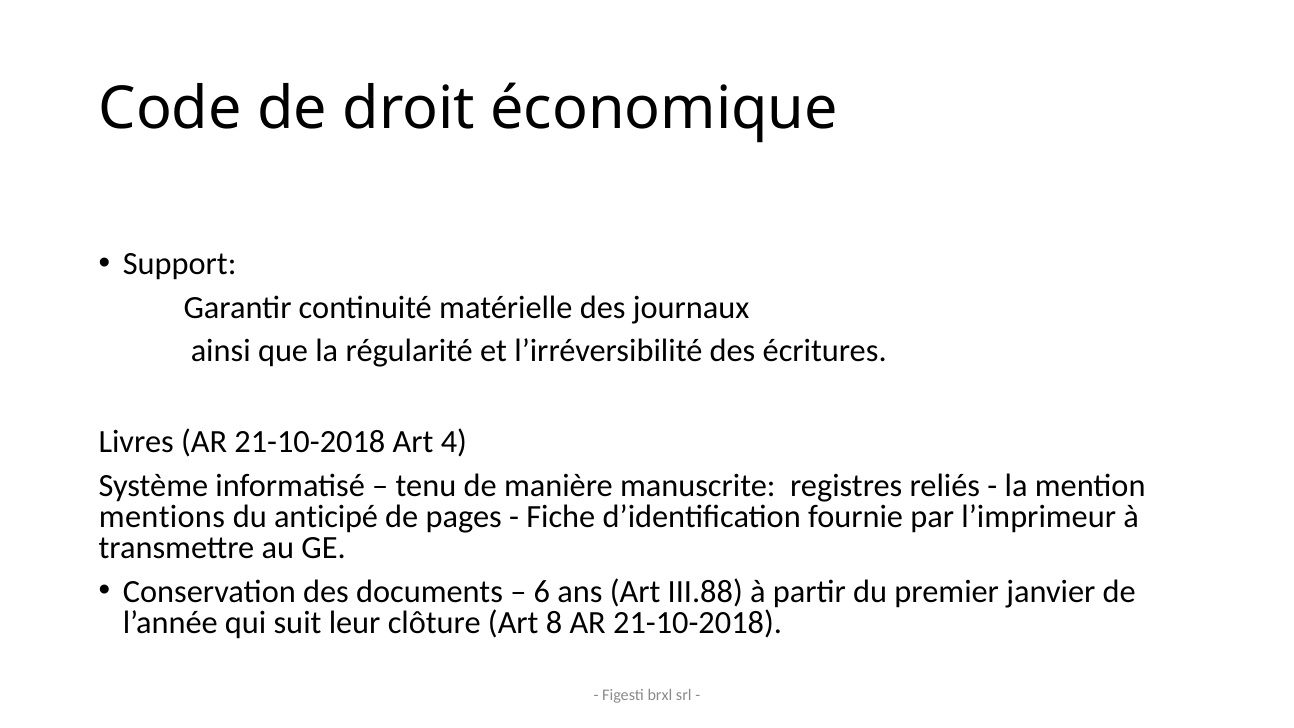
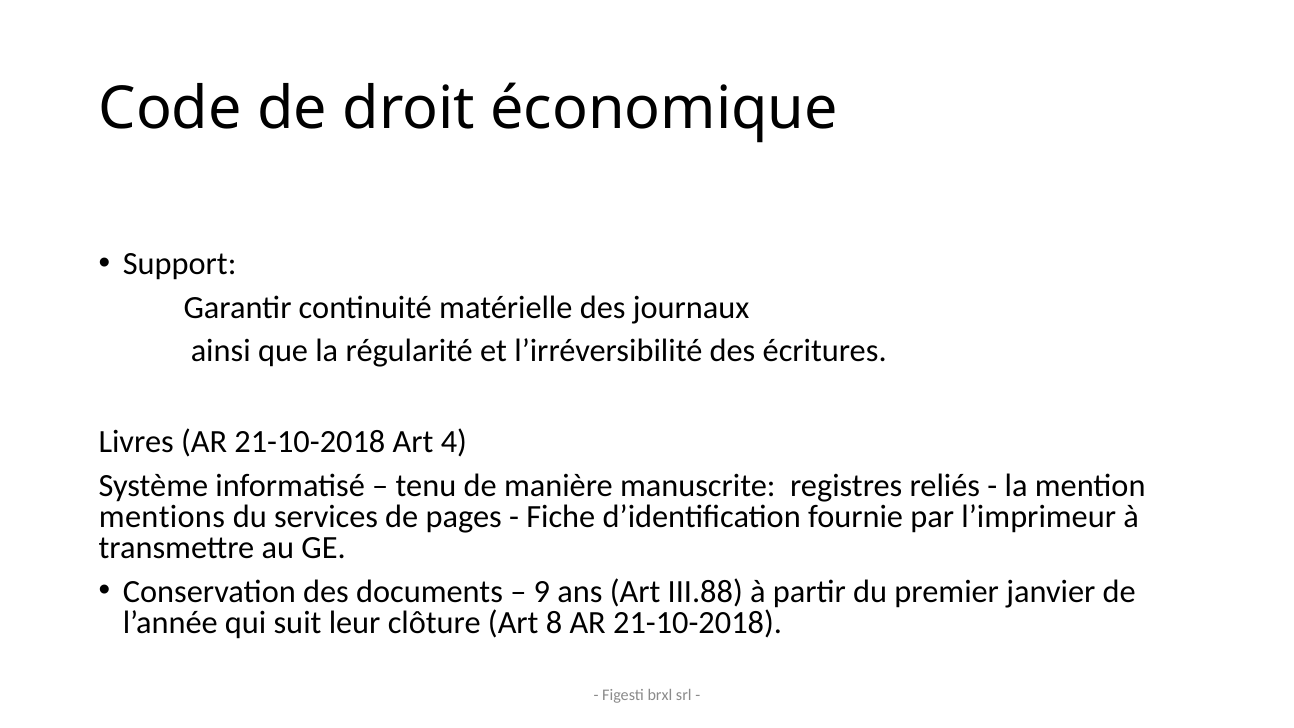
anticipé: anticipé -> services
6: 6 -> 9
